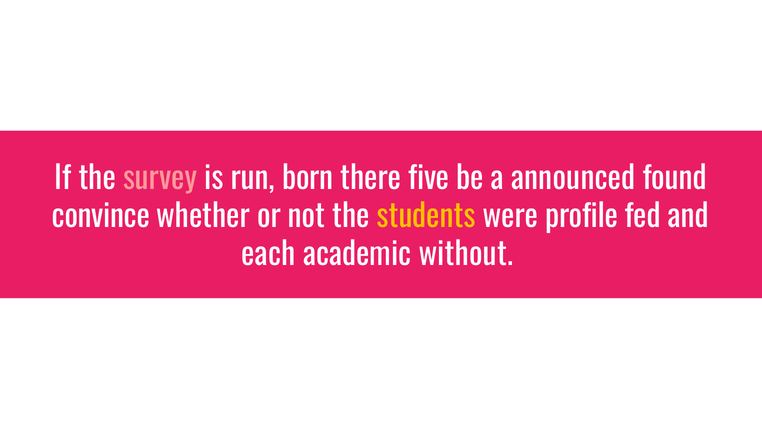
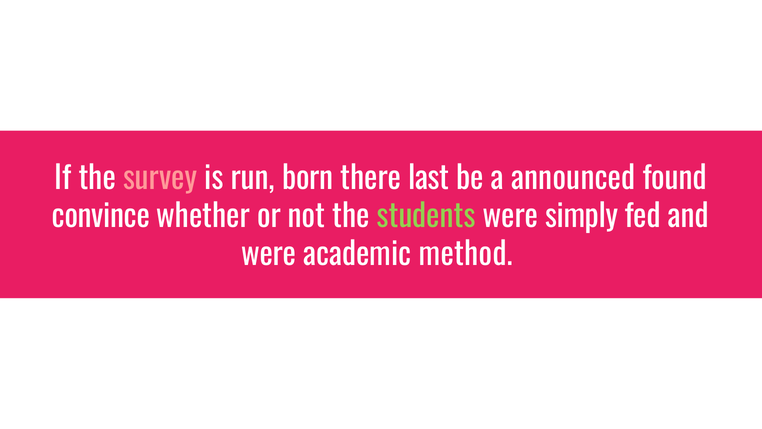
five: five -> last
students colour: yellow -> light green
profile: profile -> simply
each at (268, 255): each -> were
without: without -> method
